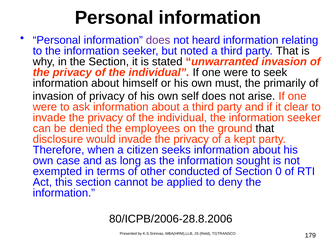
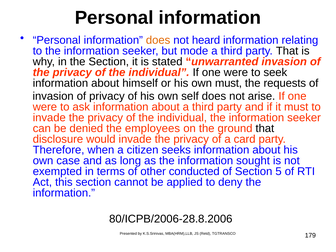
does at (158, 40) colour: purple -> orange
noted: noted -> mode
primarily: primarily -> requests
it clear: clear -> must
kept: kept -> card
0: 0 -> 5
